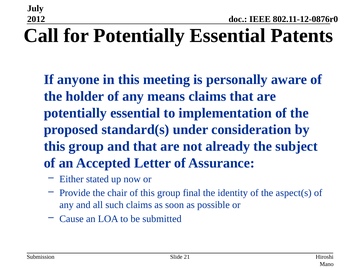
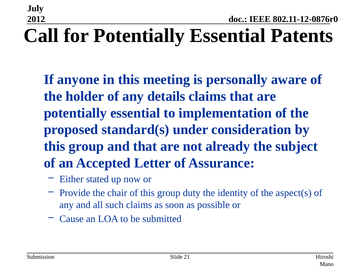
means: means -> details
final: final -> duty
